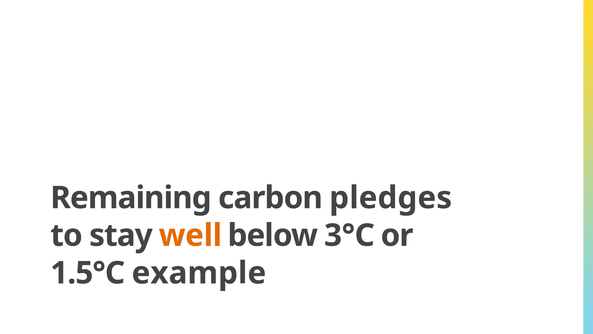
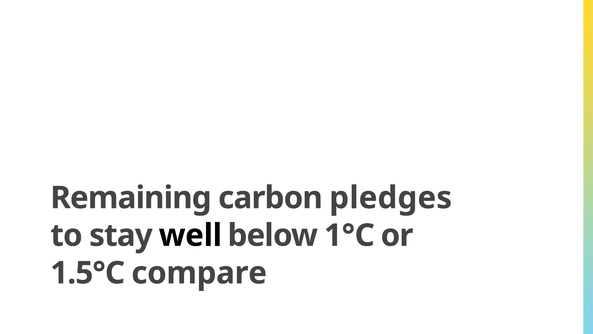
well colour: orange -> black
3°C: 3°C -> 1°C
example: example -> compare
